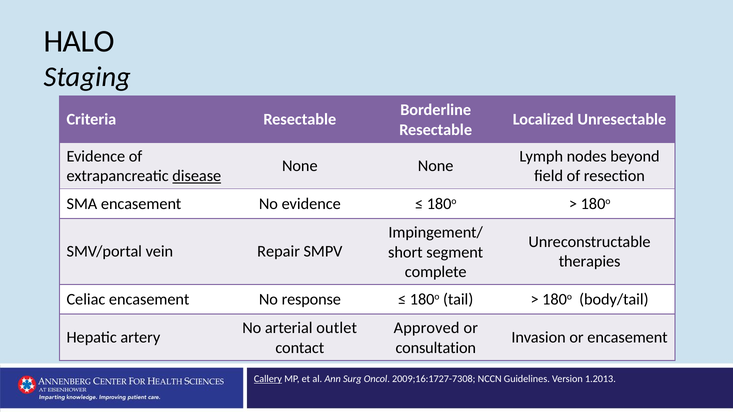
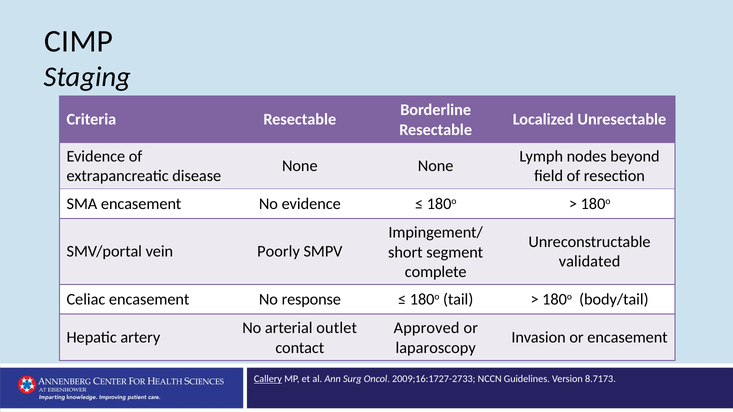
HALO: HALO -> CIMP
disease underline: present -> none
Repair: Repair -> Poorly
therapies: therapies -> validated
consultation: consultation -> laparoscopy
2009;16:1727-7308: 2009;16:1727-7308 -> 2009;16:1727-2733
1.2013: 1.2013 -> 8.7173
